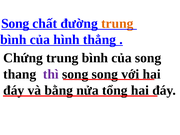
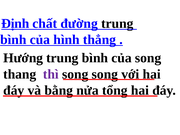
Song at (15, 23): Song -> Định
trung at (117, 23) colour: orange -> black
Chứng: Chứng -> Hướng
